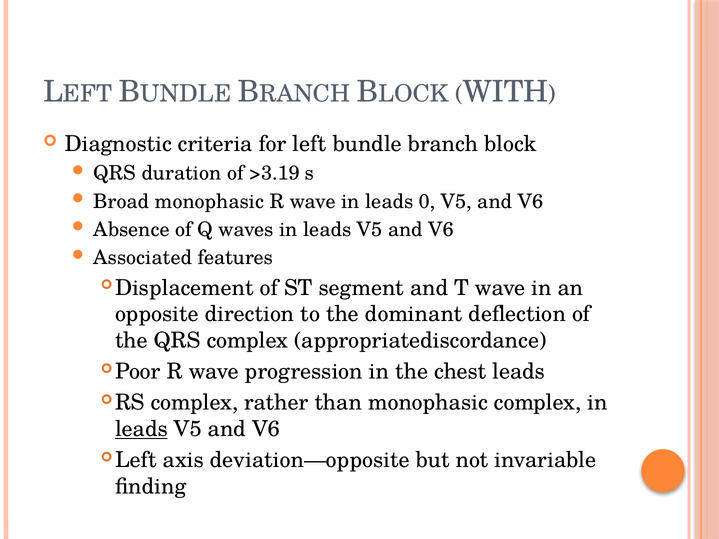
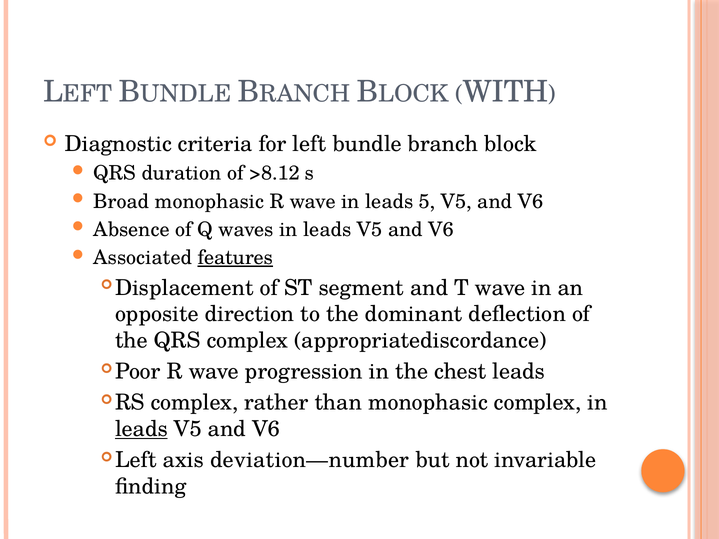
>3.19: >3.19 -> >8.12
0: 0 -> 5
features underline: none -> present
deviation—opposite: deviation—opposite -> deviation—number
